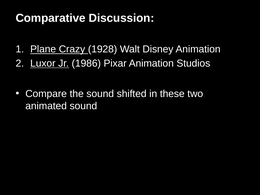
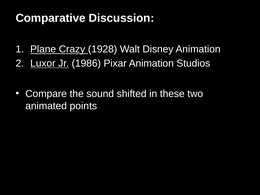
animated sound: sound -> points
